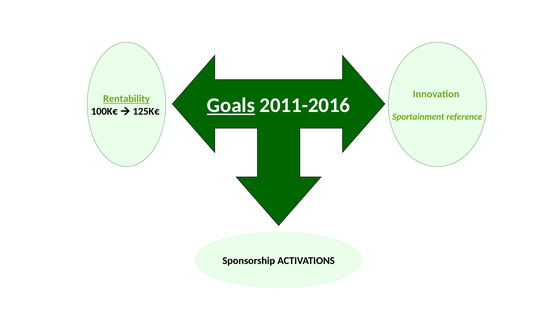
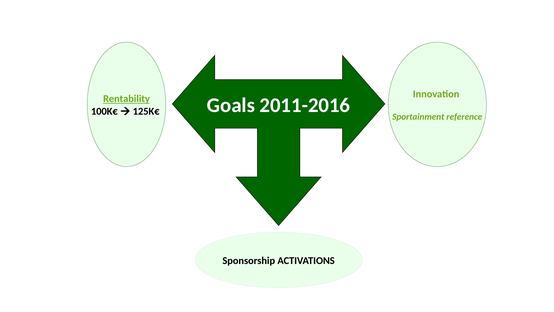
Goals underline: present -> none
